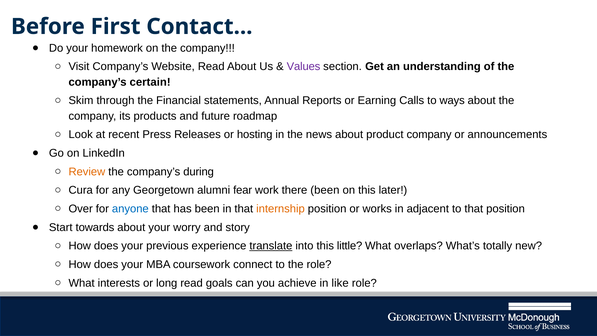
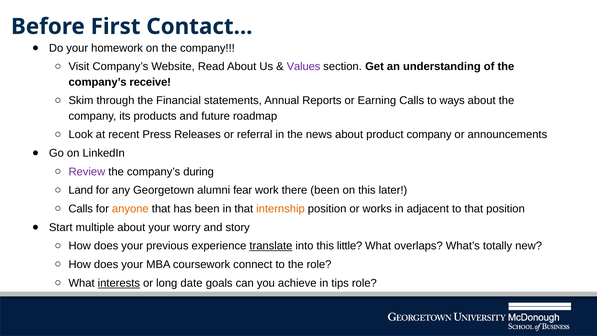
certain: certain -> receive
hosting: hosting -> referral
Review colour: orange -> purple
Cura: Cura -> Land
Over at (81, 209): Over -> Calls
anyone colour: blue -> orange
towards: towards -> multiple
interests underline: none -> present
long read: read -> date
like: like -> tips
